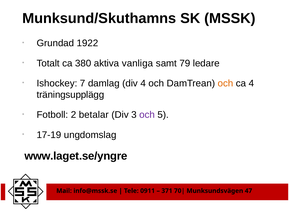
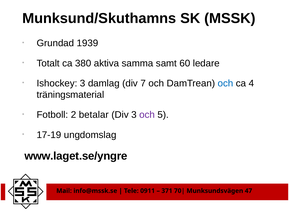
1922: 1922 -> 1939
vanliga: vanliga -> samma
79: 79 -> 60
Ishockey 7: 7 -> 3
div 4: 4 -> 7
och at (225, 84) colour: orange -> blue
träningsupplägg: träningsupplägg -> träningsmaterial
